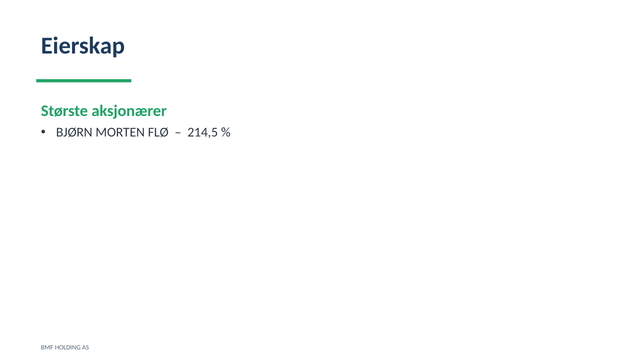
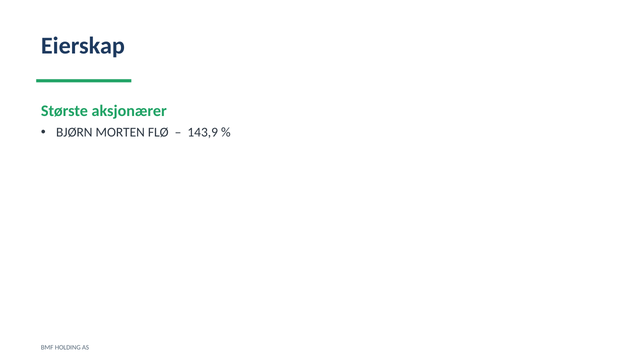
214,5: 214,5 -> 143,9
